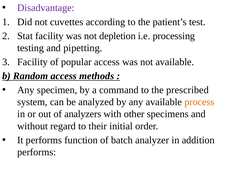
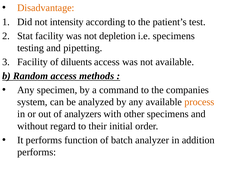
Disadvantage colour: purple -> orange
cuvettes: cuvettes -> intensity
i.e processing: processing -> specimens
popular: popular -> diluents
prescribed: prescribed -> companies
